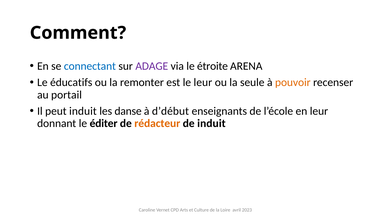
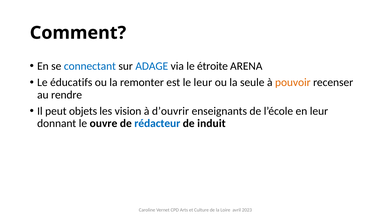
ADAGE colour: purple -> blue
portail: portail -> rendre
peut induit: induit -> objets
danse: danse -> vision
d’début: d’début -> d’ouvrir
éditer: éditer -> ouvre
rédacteur colour: orange -> blue
